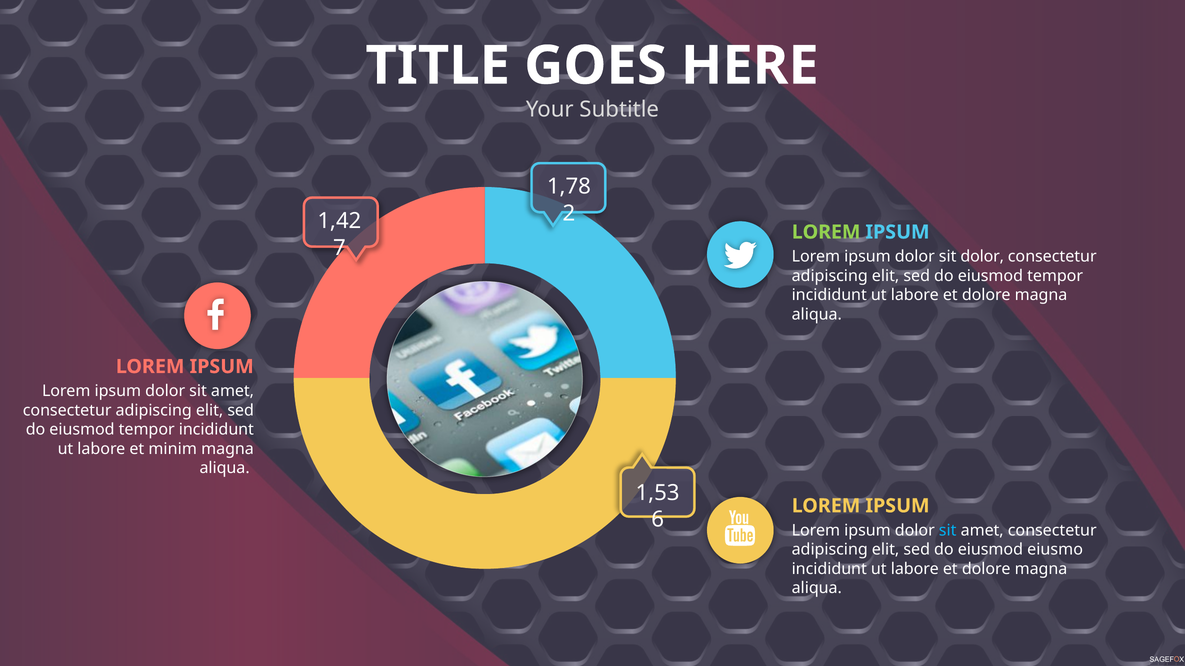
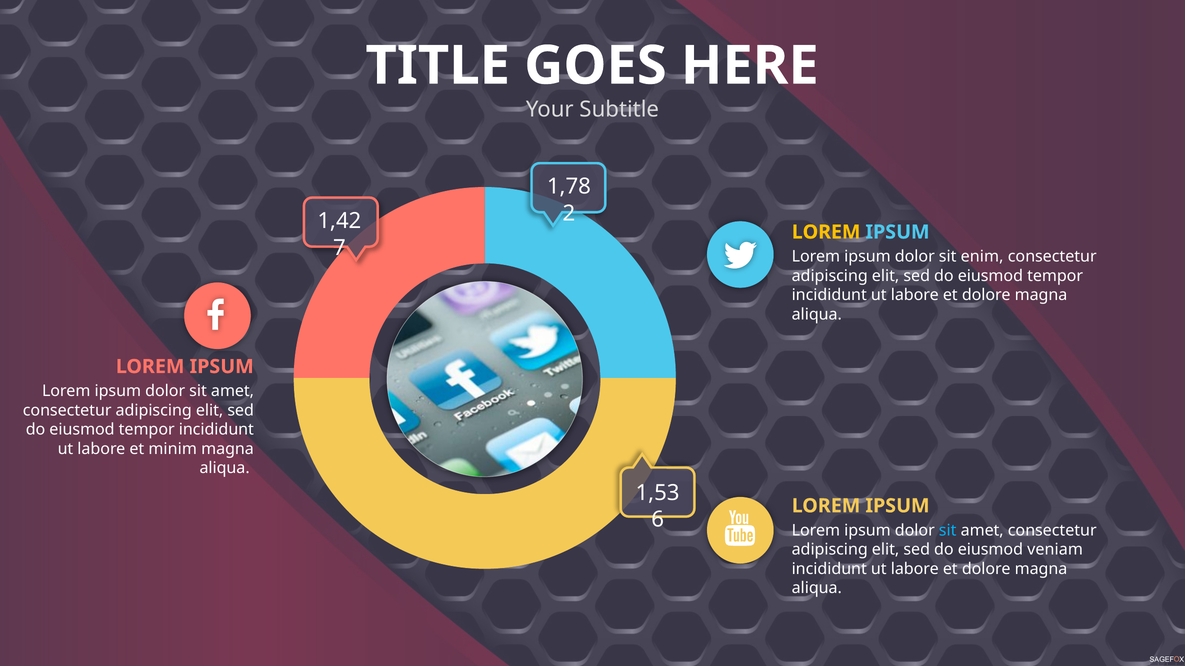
LOREM at (826, 232) colour: light green -> yellow
sit dolor: dolor -> enim
eiusmo: eiusmo -> veniam
